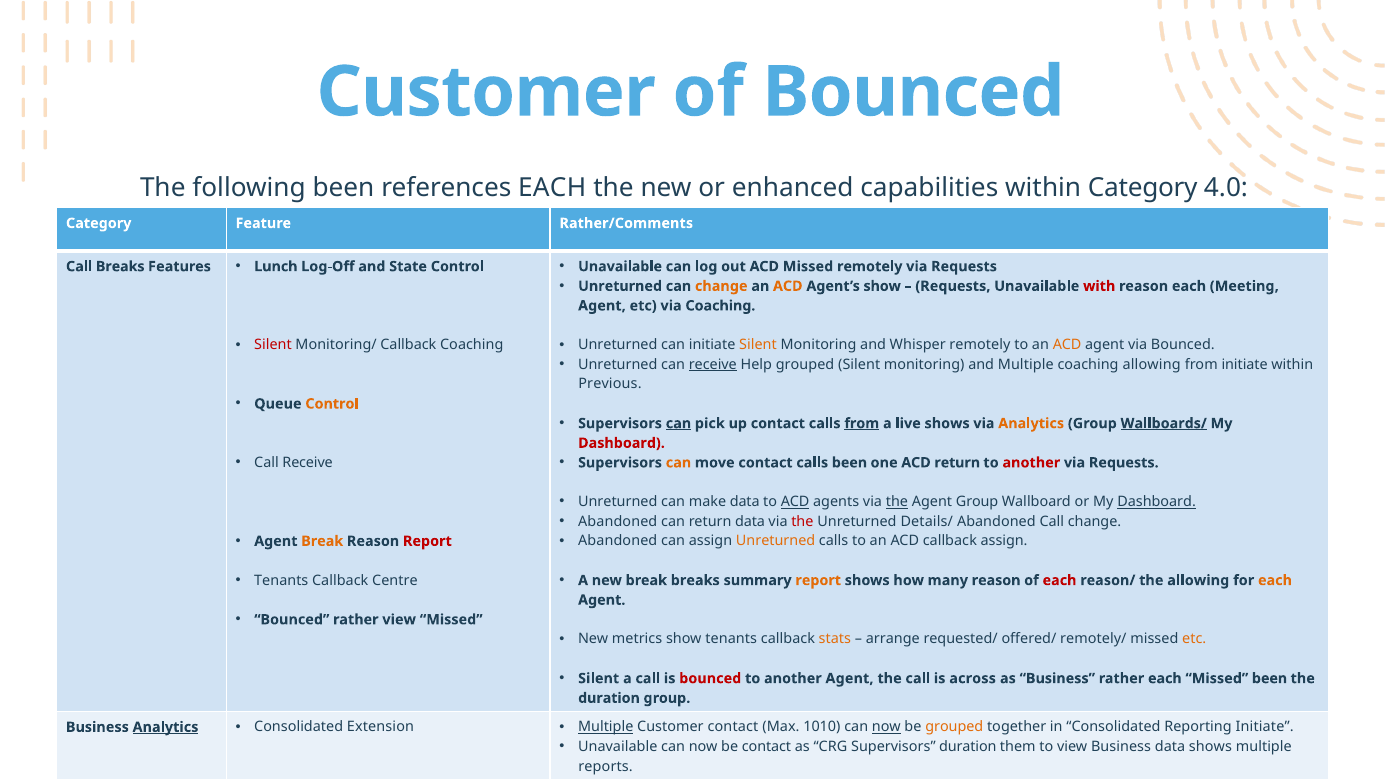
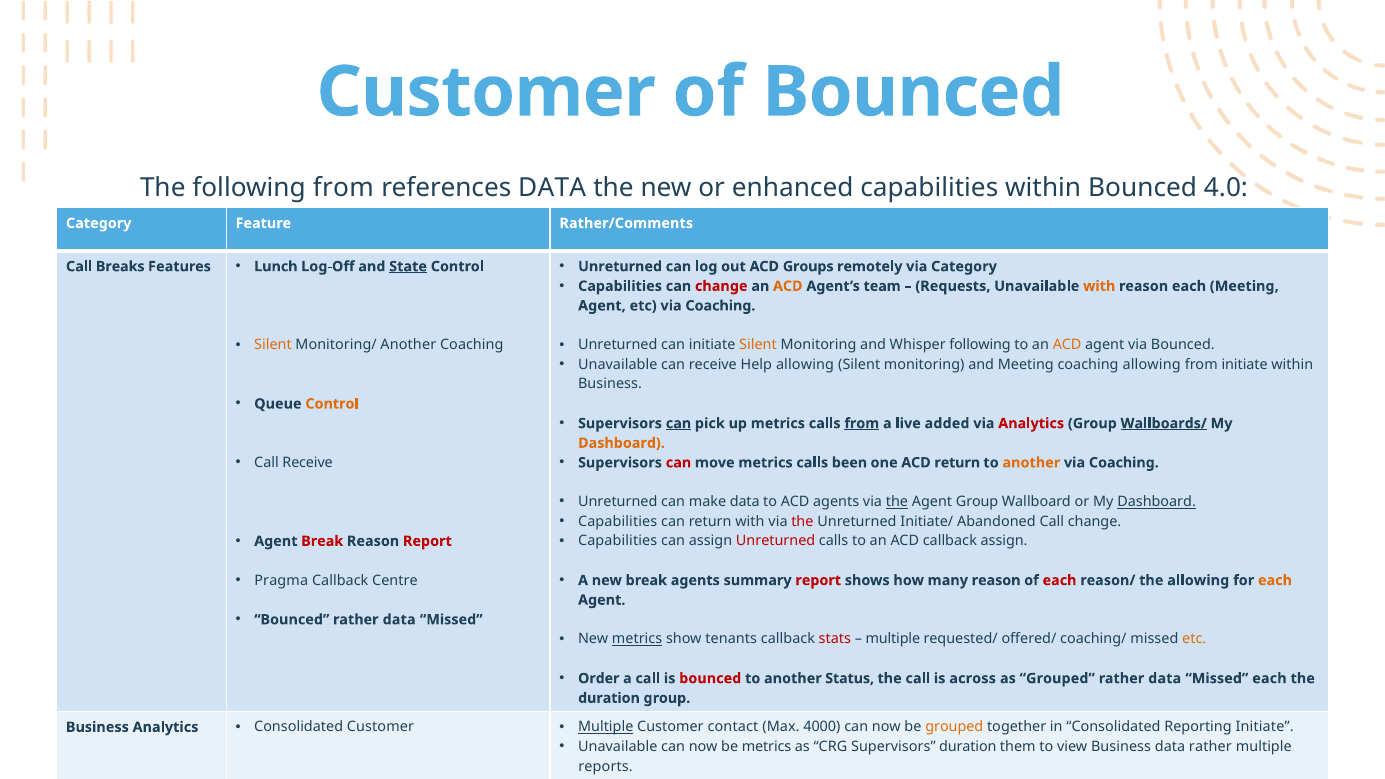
following been: been -> from
references EACH: EACH -> DATA
within Category: Category -> Bounced
Unavailable at (620, 267): Unavailable -> Unreturned
ACD Missed: Missed -> Groups
remotely via Requests: Requests -> Category
State underline: none -> present
Unreturned at (620, 286): Unreturned -> Capabilities
change at (721, 286) colour: orange -> red
Agent’s show: show -> team
with at (1099, 286) colour: red -> orange
Silent at (273, 345) colour: red -> orange
Monitoring/ Callback: Callback -> Another
Whisper remotely: remotely -> following
Unreturned at (618, 365): Unreturned -> Unavailable
receive at (713, 365) underline: present -> none
Help grouped: grouped -> allowing
and Multiple: Multiple -> Meeting
Previous at (610, 384): Previous -> Business
up contact: contact -> metrics
live shows: shows -> added
Analytics at (1031, 423) colour: orange -> red
Dashboard at (621, 443) colour: red -> orange
can at (678, 463) colour: orange -> red
move contact: contact -> metrics
another at (1031, 463) colour: red -> orange
Requests at (1124, 463): Requests -> Coaching
ACD at (795, 502) underline: present -> none
Abandoned at (618, 522): Abandoned -> Capabilities
return data: data -> with
Details/: Details/ -> Initiate/
Break at (322, 541) colour: orange -> red
Abandoned at (618, 541): Abandoned -> Capabilities
Unreturned at (776, 541) colour: orange -> red
Tenants at (281, 580): Tenants -> Pragma
break breaks: breaks -> agents
report at (818, 580) colour: orange -> red
Bounced rather view: view -> data
metrics at (637, 639) underline: none -> present
stats colour: orange -> red
arrange at (893, 639): arrange -> multiple
remotely/: remotely/ -> coaching/
Silent at (599, 679): Silent -> Order
another Agent: Agent -> Status
as Business: Business -> Grouped
each at (1165, 679): each -> data
Missed been: been -> each
Analytics at (165, 727) underline: present -> none
Consolidated Extension: Extension -> Customer
1010: 1010 -> 4000
now at (886, 727) underline: present -> none
be contact: contact -> metrics
data shows: shows -> rather
